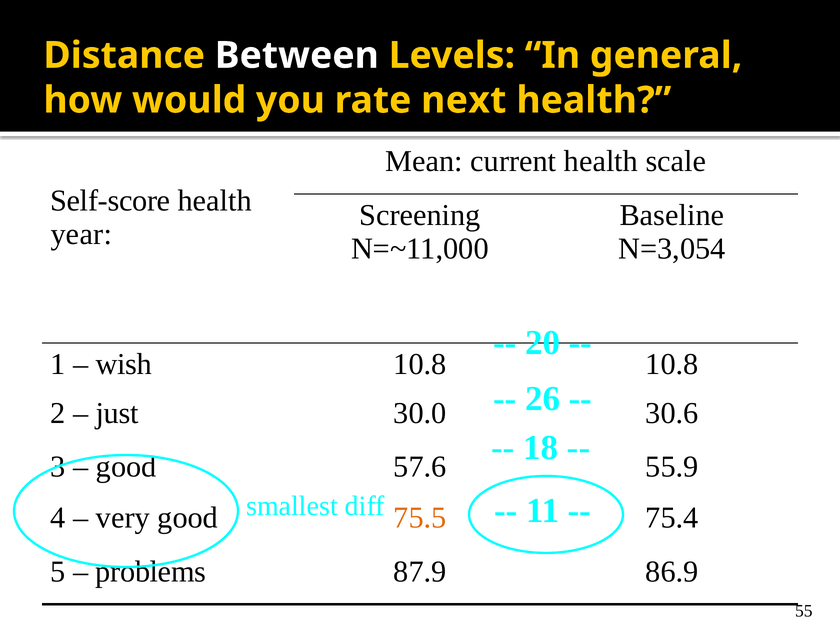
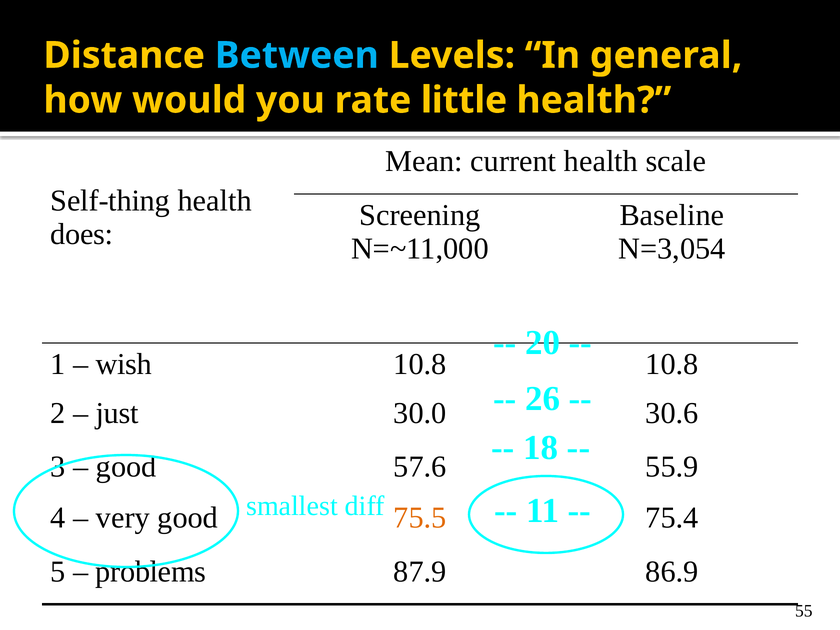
Between colour: white -> light blue
next: next -> little
Self-score: Self-score -> Self-thing
year: year -> does
